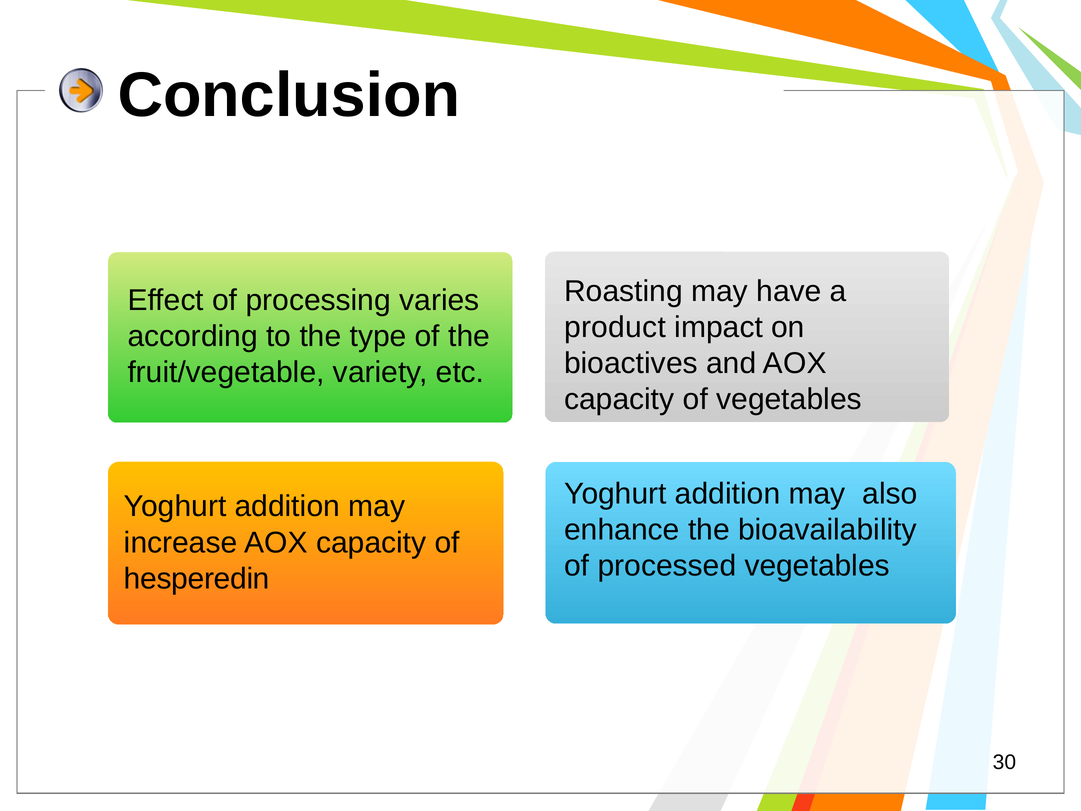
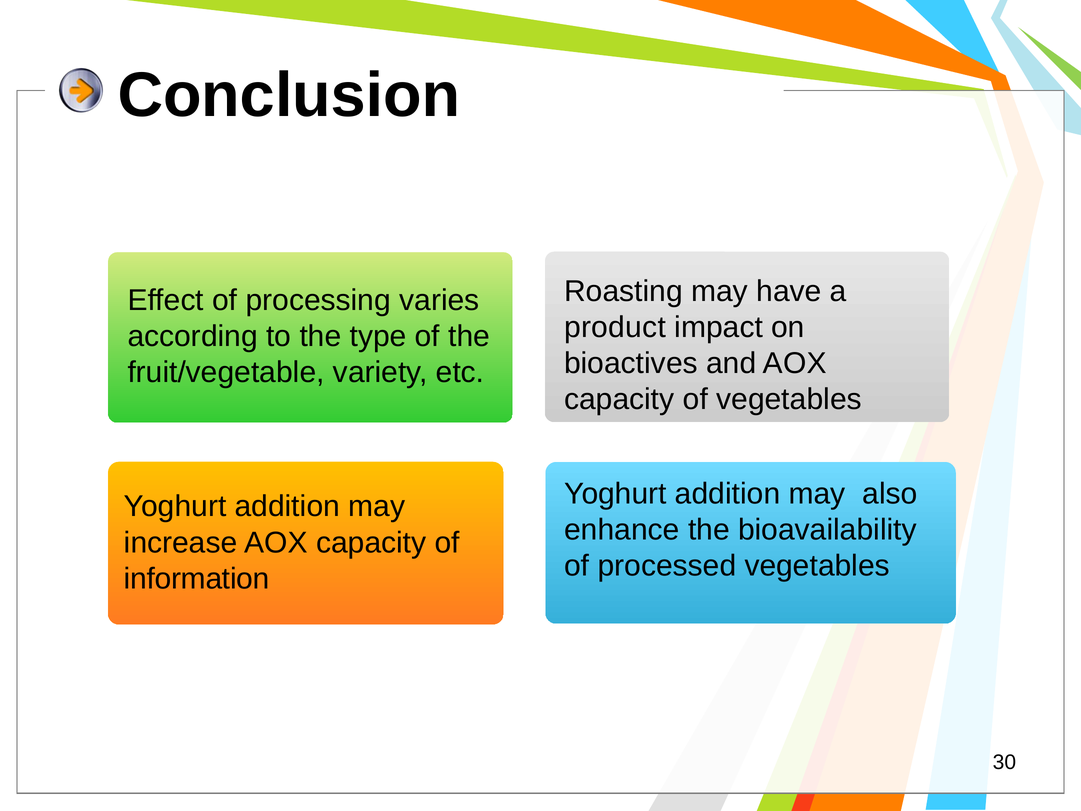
hesperedin: hesperedin -> information
